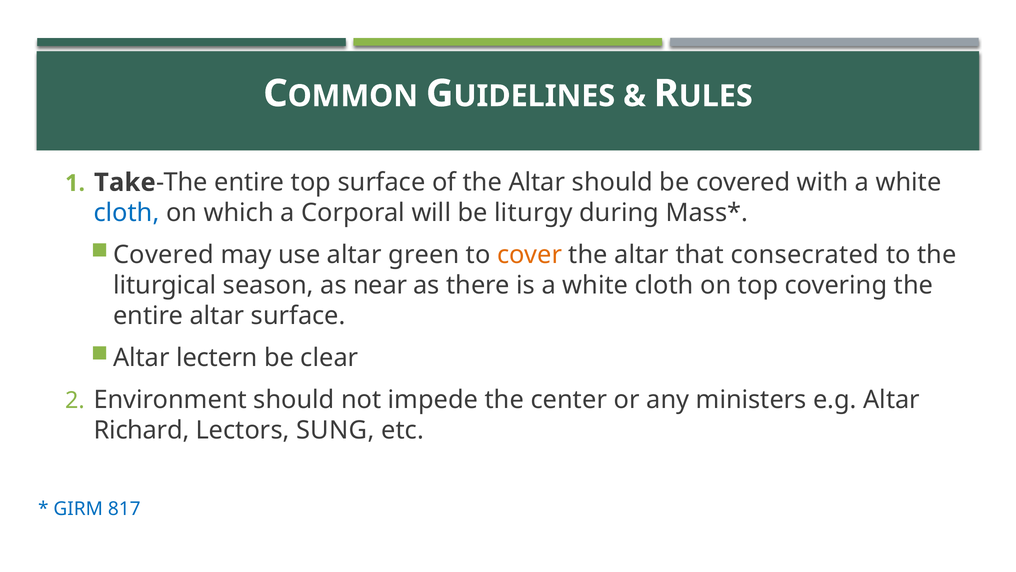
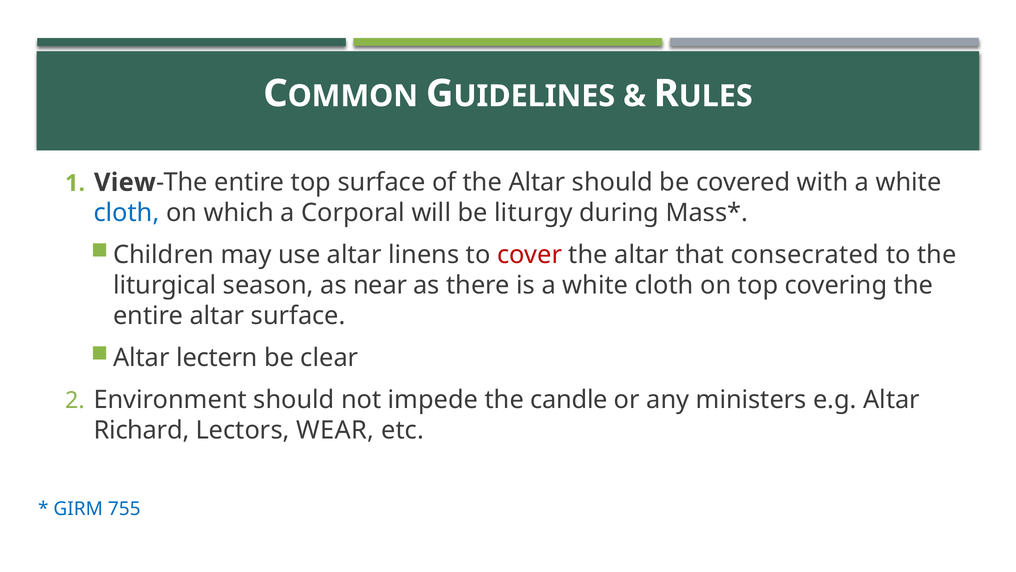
Take: Take -> View
Covered at (163, 255): Covered -> Children
green: green -> linens
cover colour: orange -> red
center: center -> candle
SUNG: SUNG -> WEAR
817: 817 -> 755
